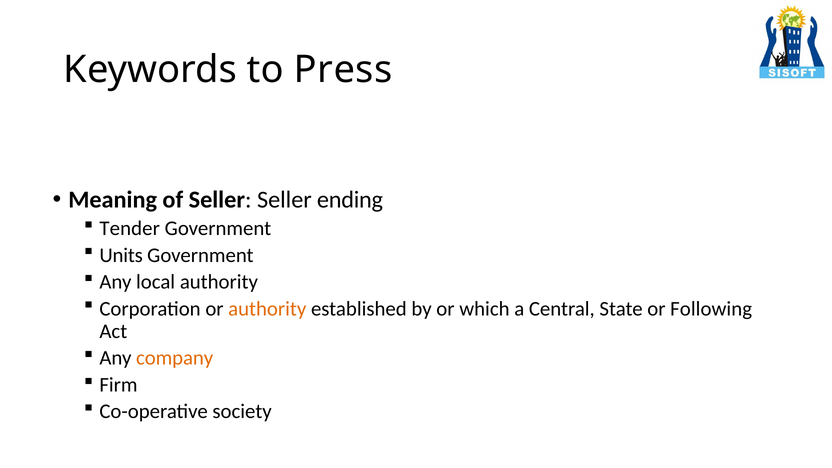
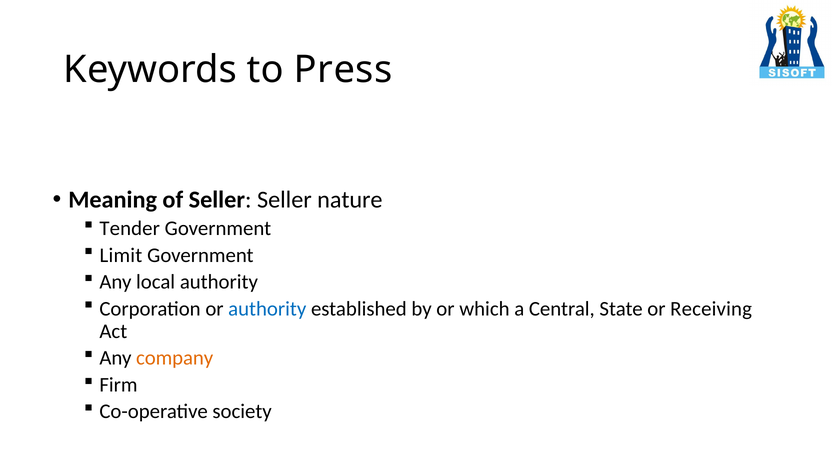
ending: ending -> nature
Units: Units -> Limit
authority at (267, 309) colour: orange -> blue
Following: Following -> Receiving
